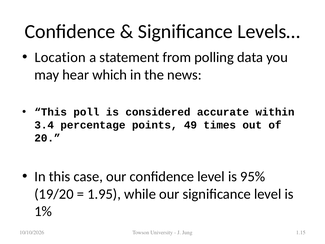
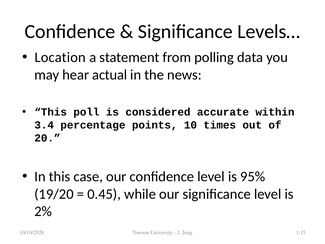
which: which -> actual
49: 49 -> 10
1.95: 1.95 -> 0.45
1%: 1% -> 2%
